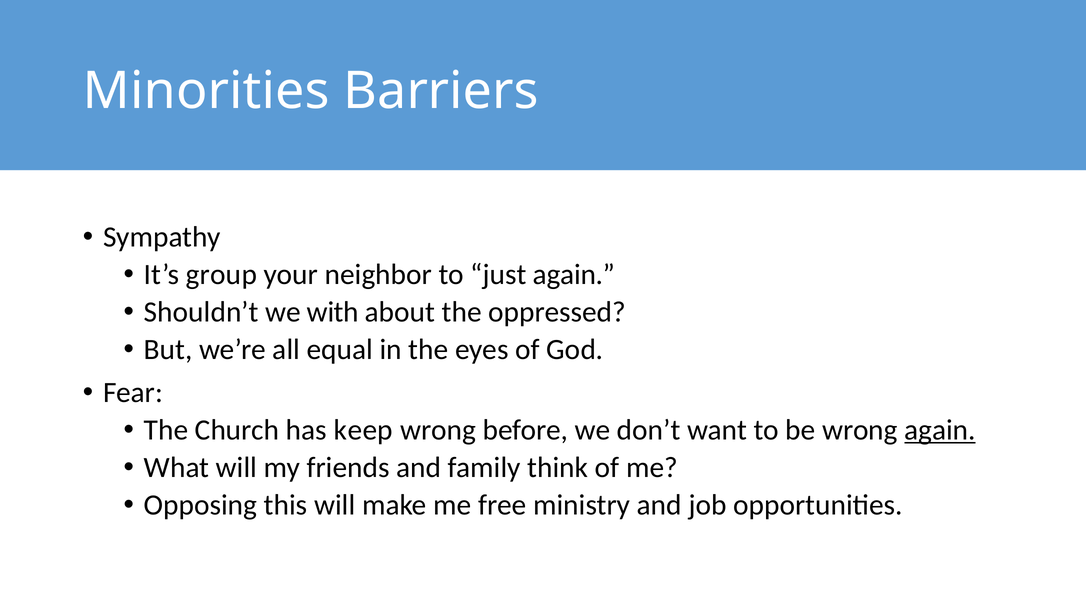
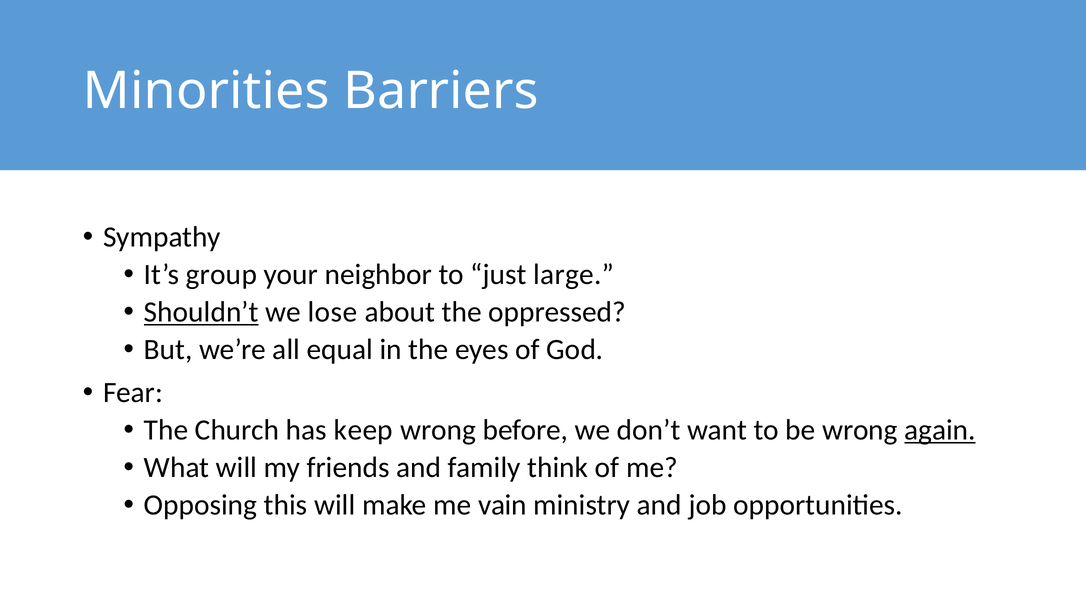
just again: again -> large
Shouldn’t underline: none -> present
with: with -> lose
free: free -> vain
